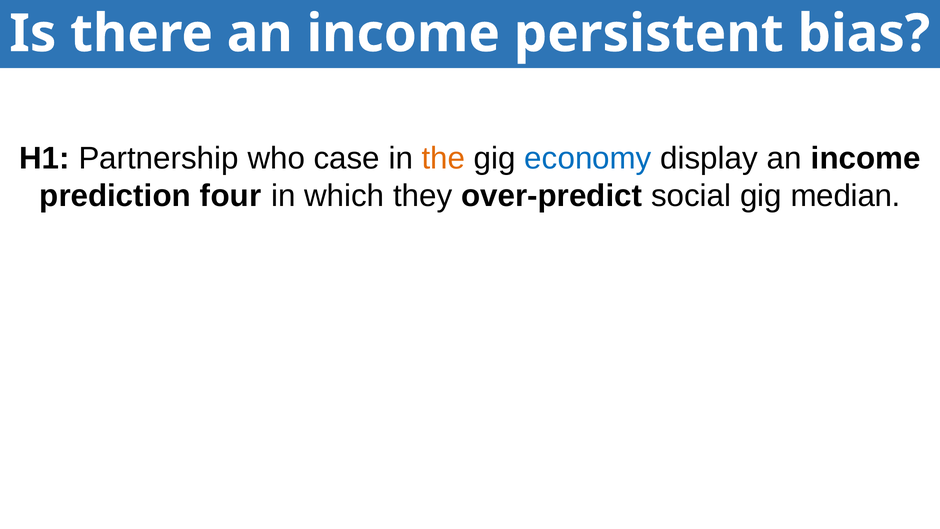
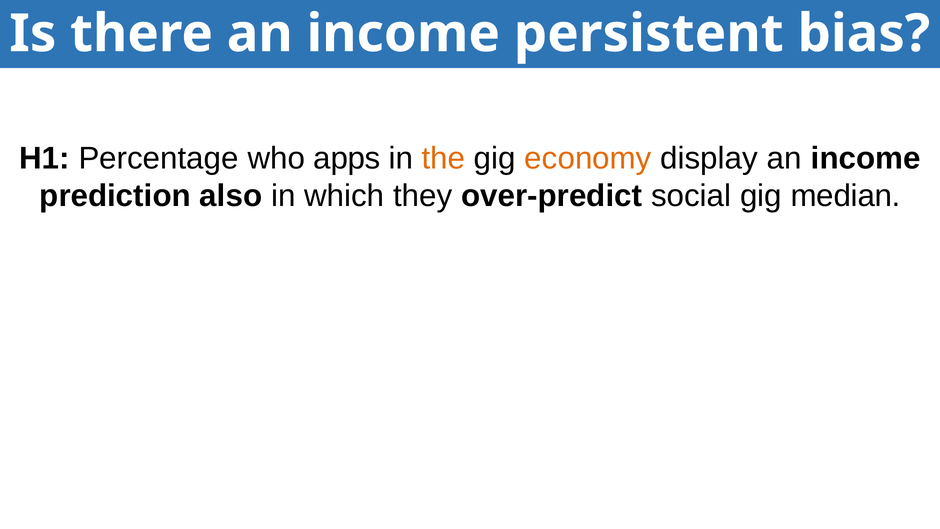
Partnership: Partnership -> Percentage
case: case -> apps
economy colour: blue -> orange
four: four -> also
